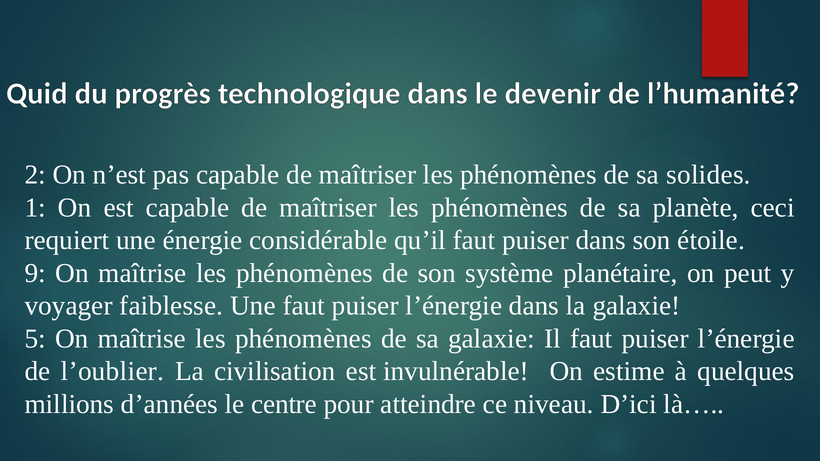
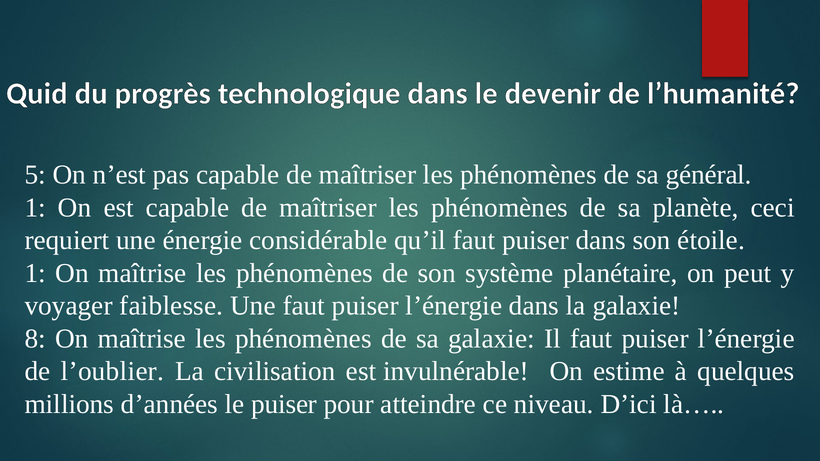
2: 2 -> 5
solides: solides -> général
9 at (35, 273): 9 -> 1
5: 5 -> 8
le centre: centre -> puiser
